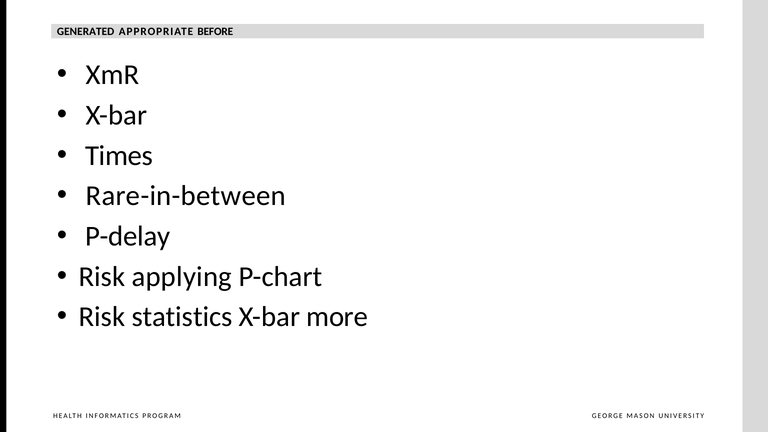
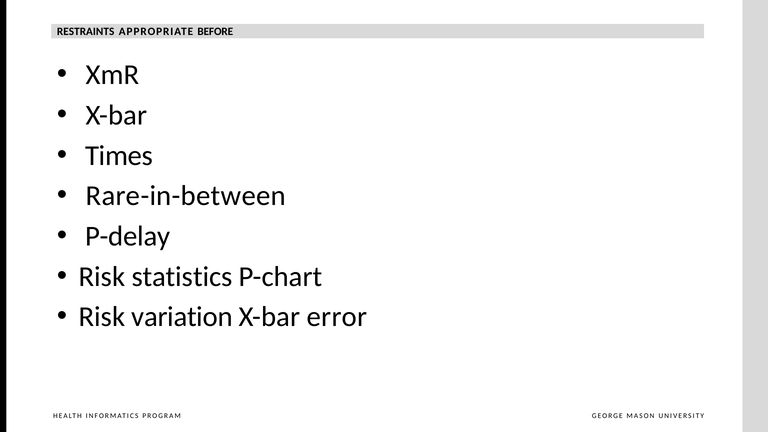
GENERATED: GENERATED -> RESTRAINTS
applying: applying -> statistics
statistics: statistics -> variation
more: more -> error
